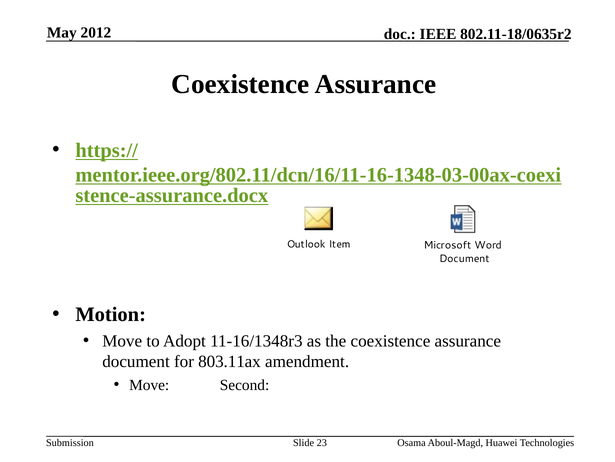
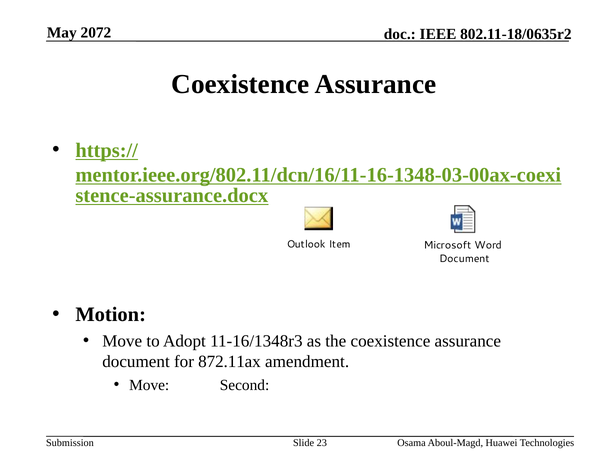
2012: 2012 -> 2072
803.11ax: 803.11ax -> 872.11ax
